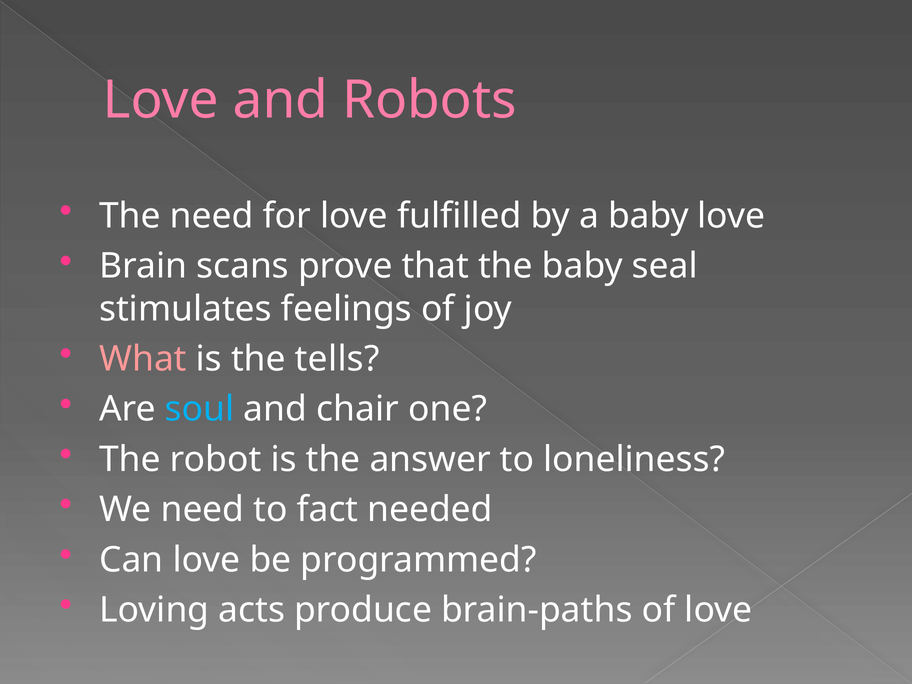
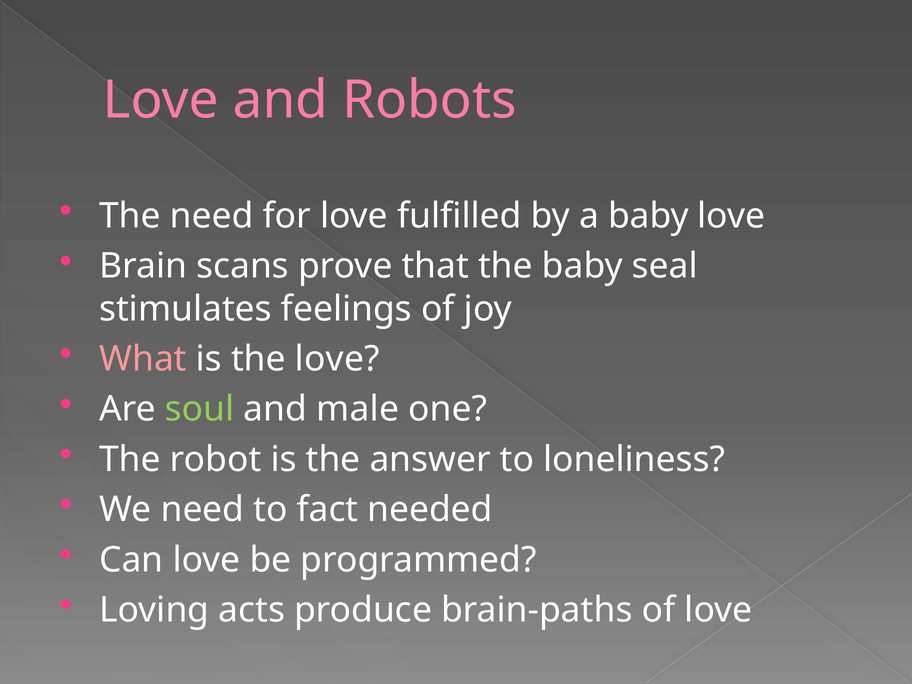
the tells: tells -> love
soul colour: light blue -> light green
chair: chair -> male
